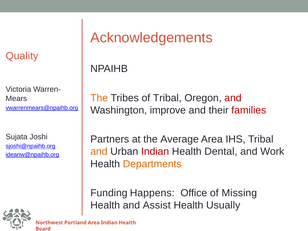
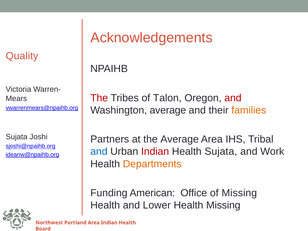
The at (99, 98) colour: orange -> red
of Tribal: Tribal -> Talon
Washington improve: improve -> average
families colour: red -> orange
and at (99, 152) colour: orange -> blue
Health Dental: Dental -> Sujata
Happens: Happens -> American
Assist: Assist -> Lower
Health Usually: Usually -> Missing
